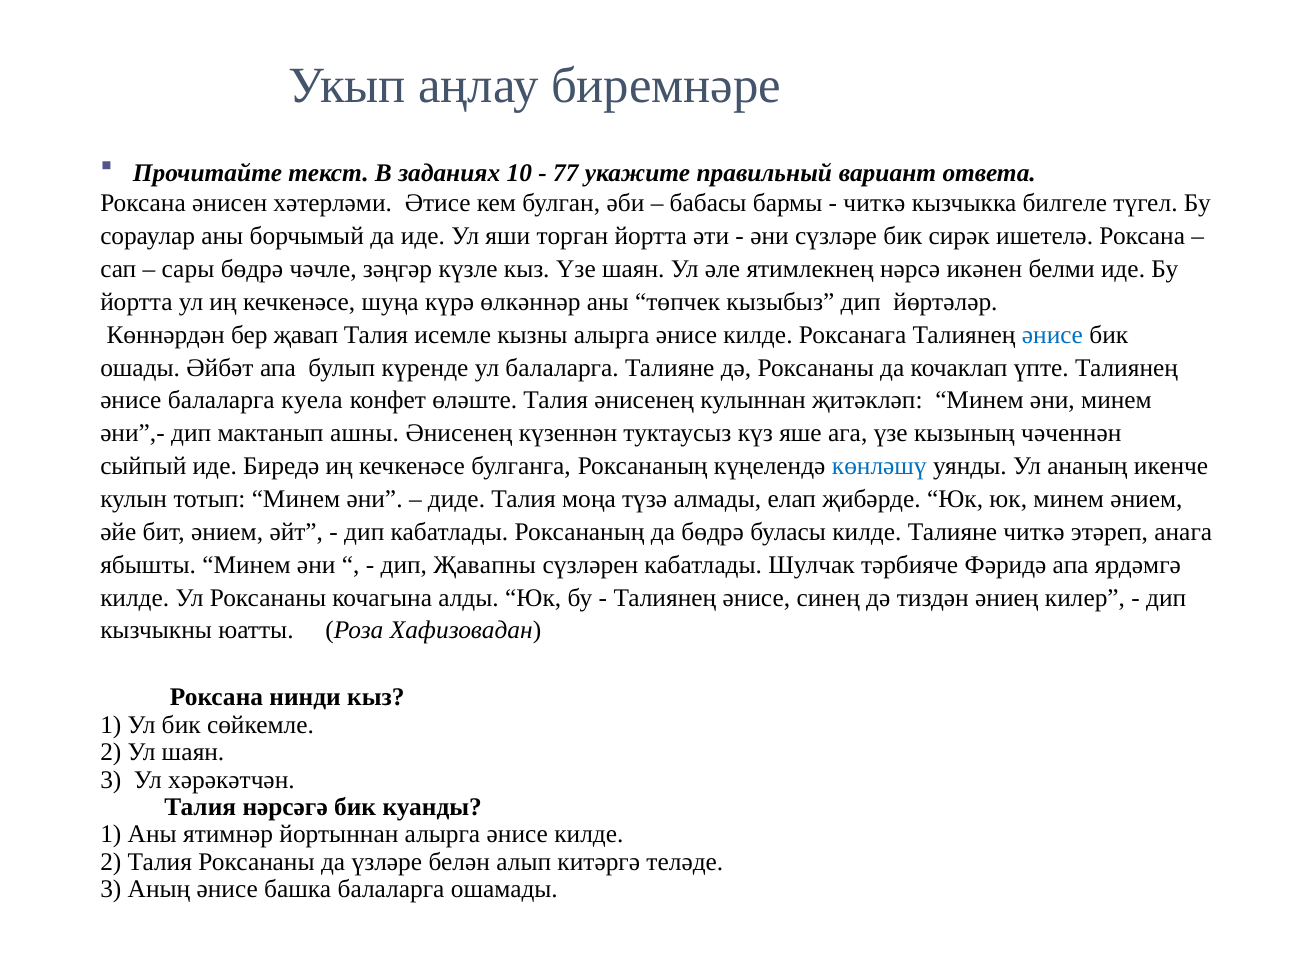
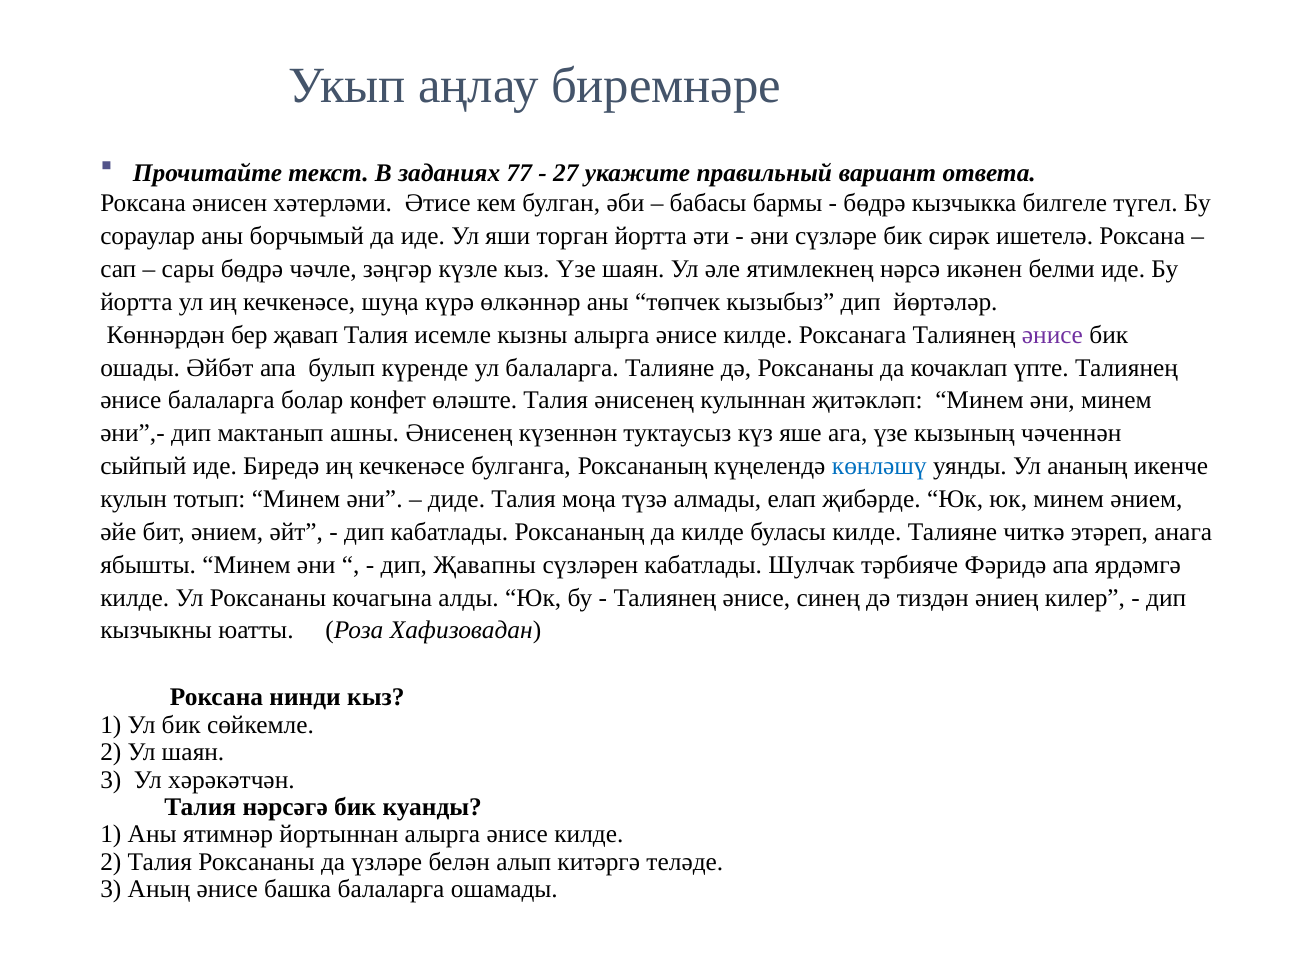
10: 10 -> 77
77: 77 -> 27
читкә at (874, 203): читкә -> бөдрә
әнисе at (1052, 335) colour: blue -> purple
куела: куела -> болар
да бөдрә: бөдрә -> килде
